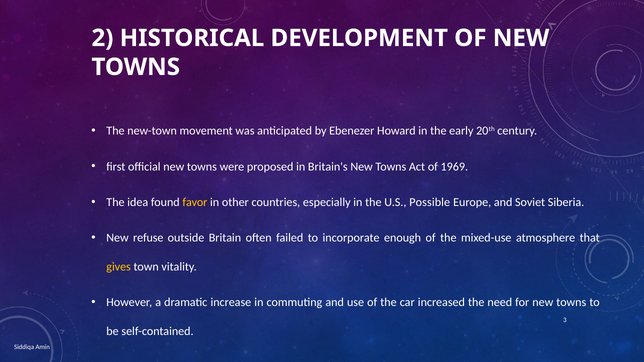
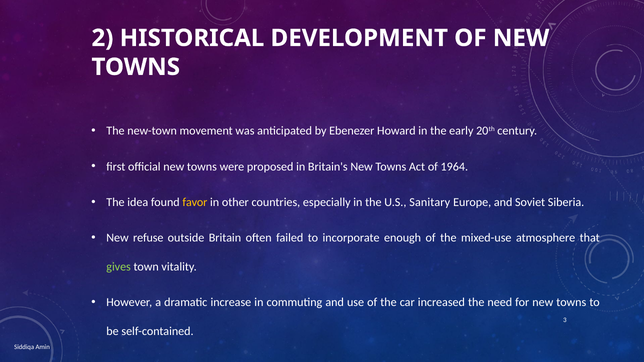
1969: 1969 -> 1964
Possible: Possible -> Sanitary
gives colour: yellow -> light green
